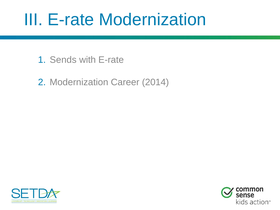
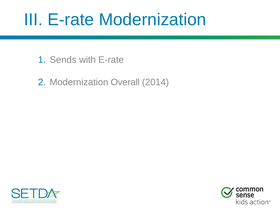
Career: Career -> Overall
